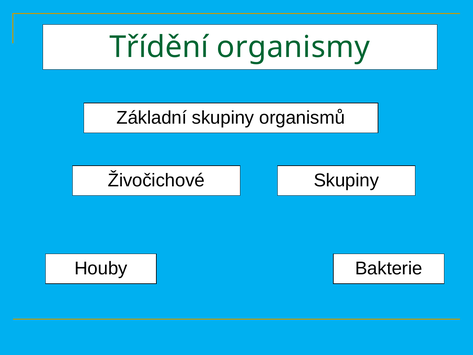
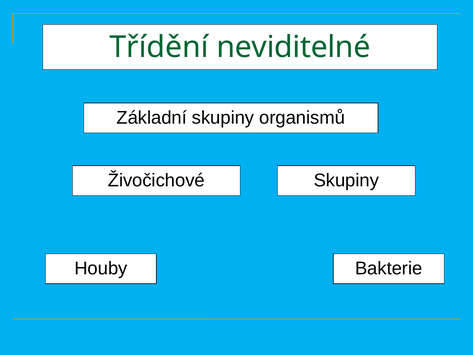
organismy: organismy -> neviditelné
